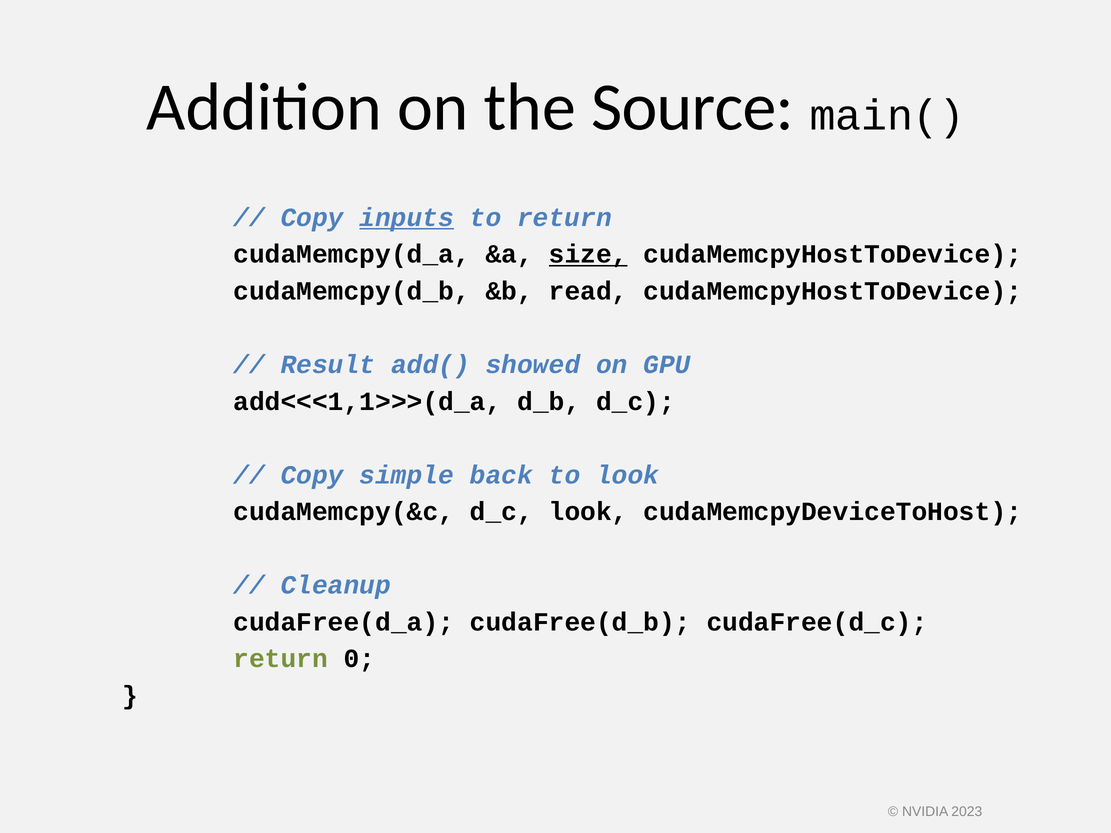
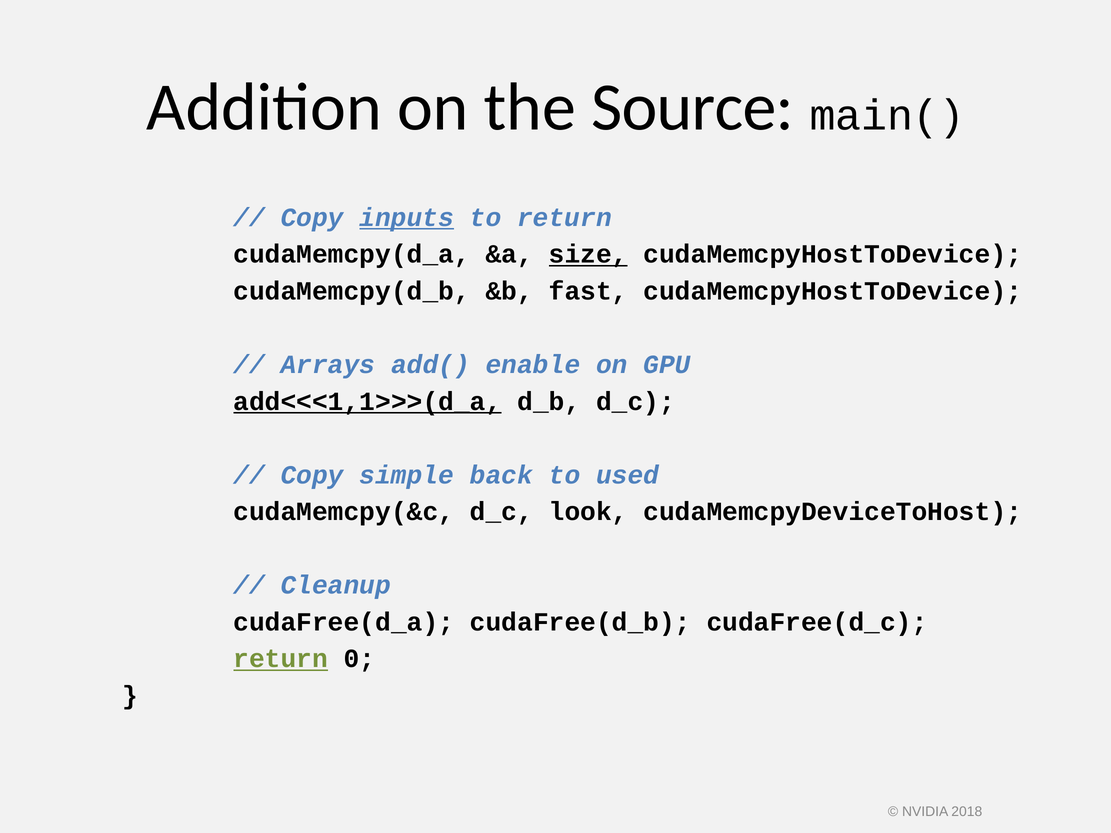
read: read -> fast
Result: Result -> Arrays
showed: showed -> enable
add<<<1,1>>>(d_a underline: none -> present
to look: look -> used
return at (281, 659) underline: none -> present
2023: 2023 -> 2018
